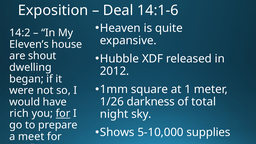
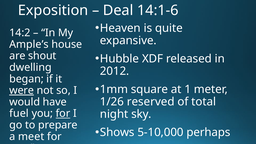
Eleven’s: Eleven’s -> Ample’s
were underline: none -> present
darkness: darkness -> reserved
rich: rich -> fuel
supplies: supplies -> perhaps
